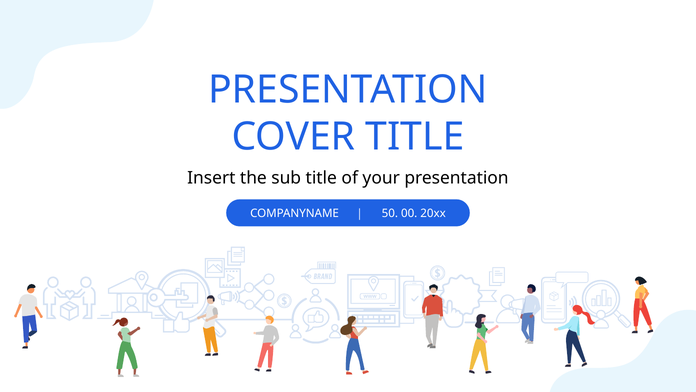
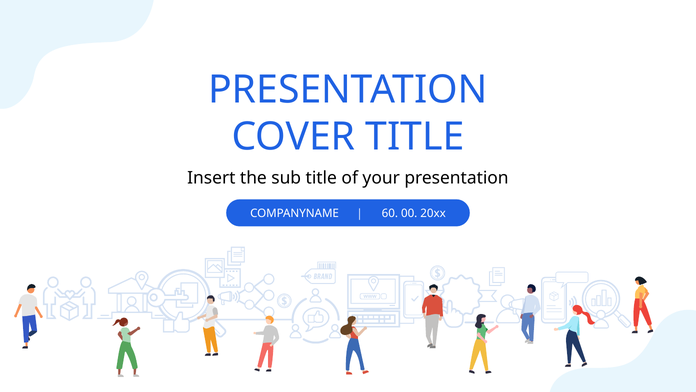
50: 50 -> 60
